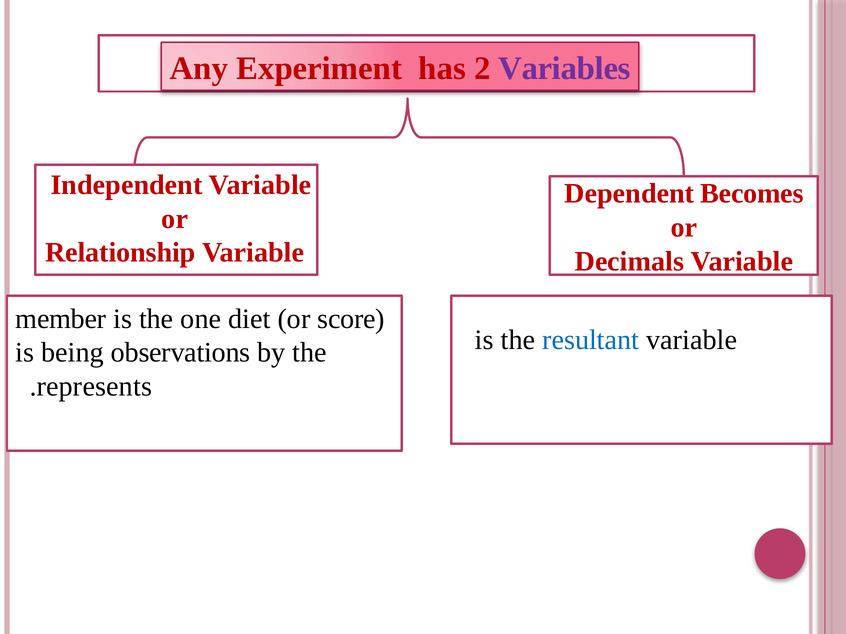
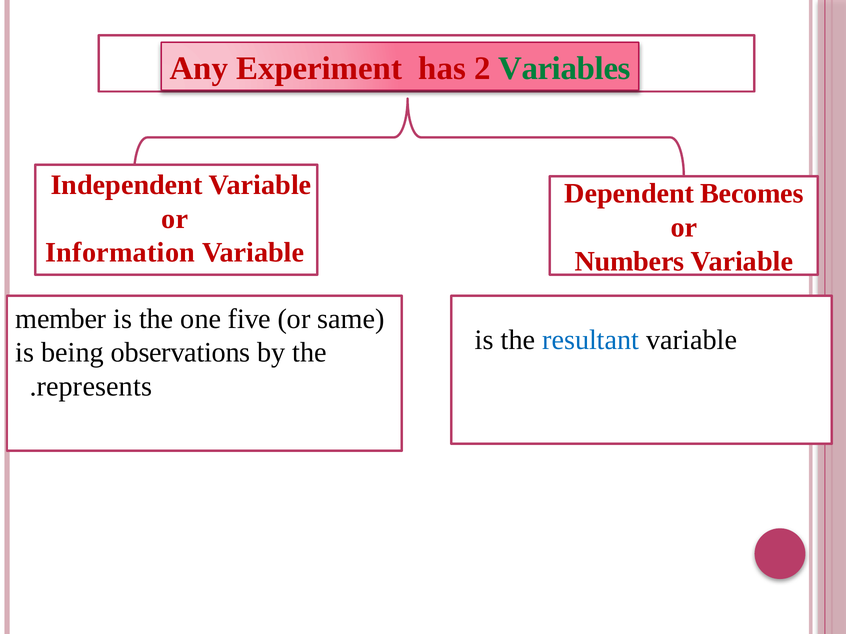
Variables colour: purple -> green
Relationship: Relationship -> Information
Decimals: Decimals -> Numbers
diet: diet -> five
score: score -> same
